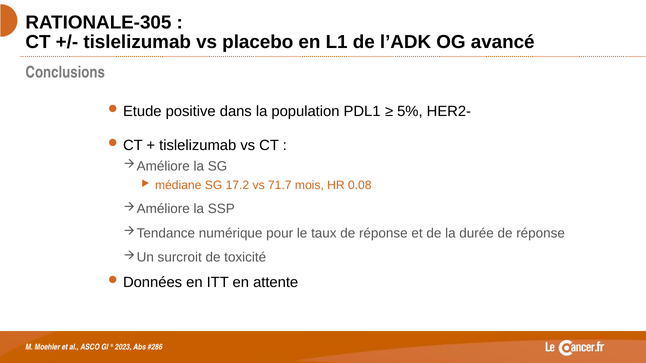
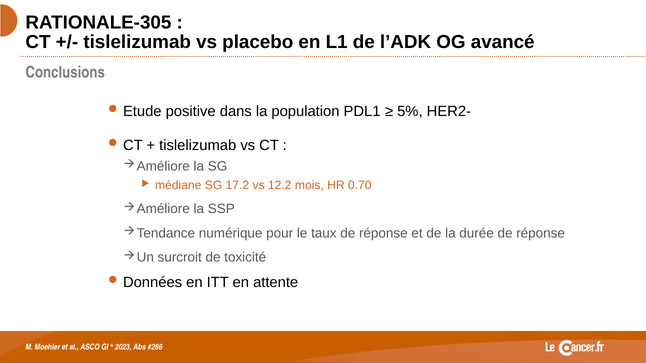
71.7: 71.7 -> 12.2
0.08: 0.08 -> 0.70
